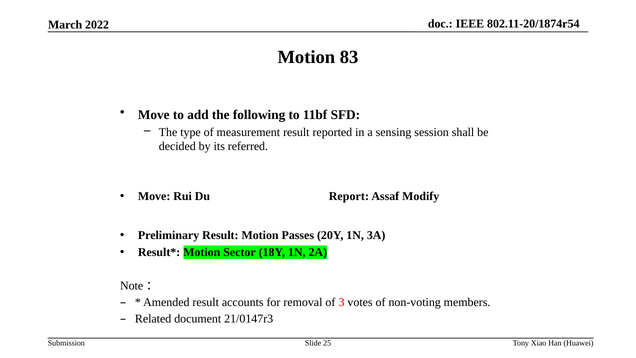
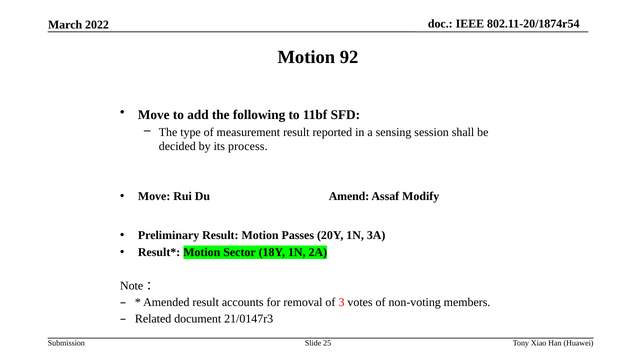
83: 83 -> 92
referred: referred -> process
Report: Report -> Amend
